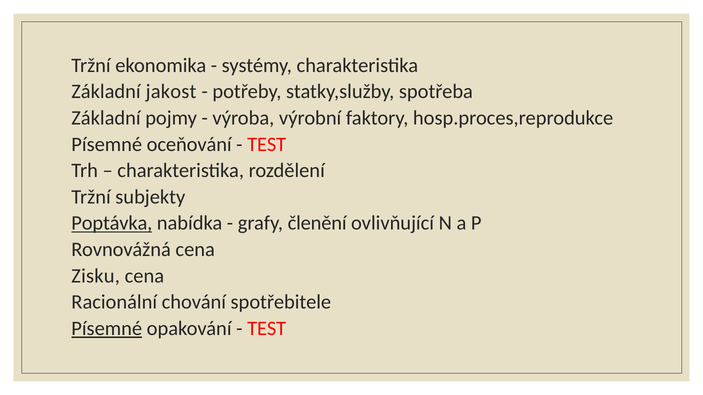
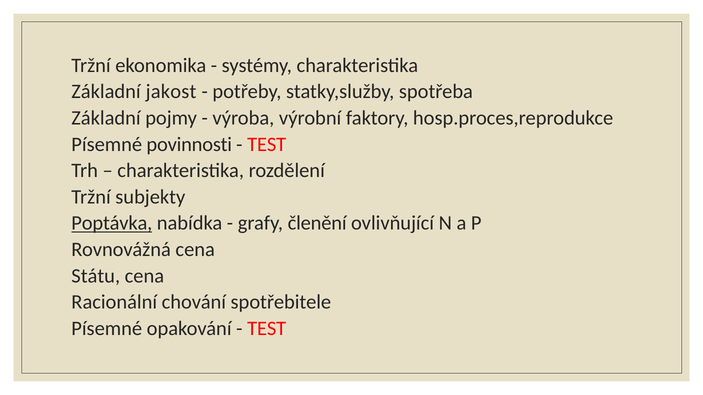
oceňování: oceňování -> povinnosti
Zisku: Zisku -> Státu
Písemné at (107, 329) underline: present -> none
